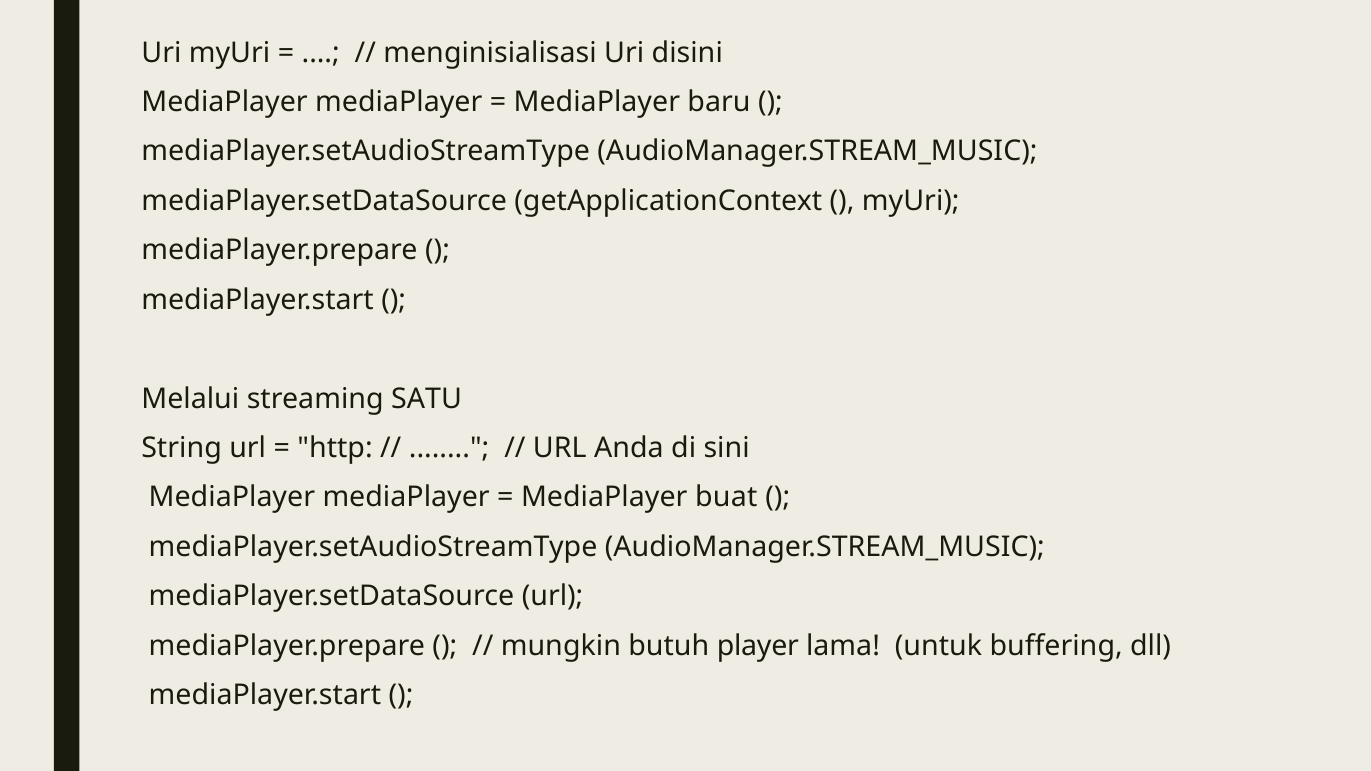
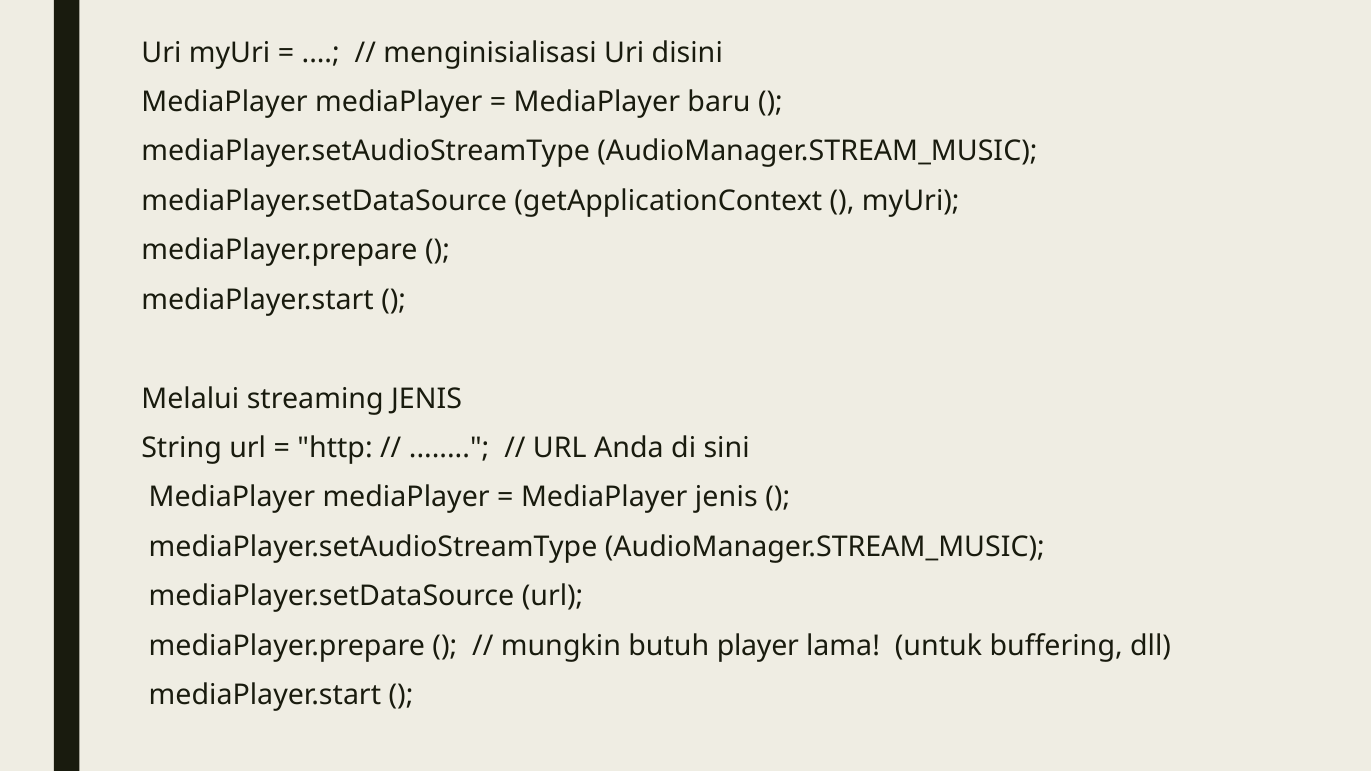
streaming SATU: SATU -> JENIS
MediaPlayer buat: buat -> jenis
